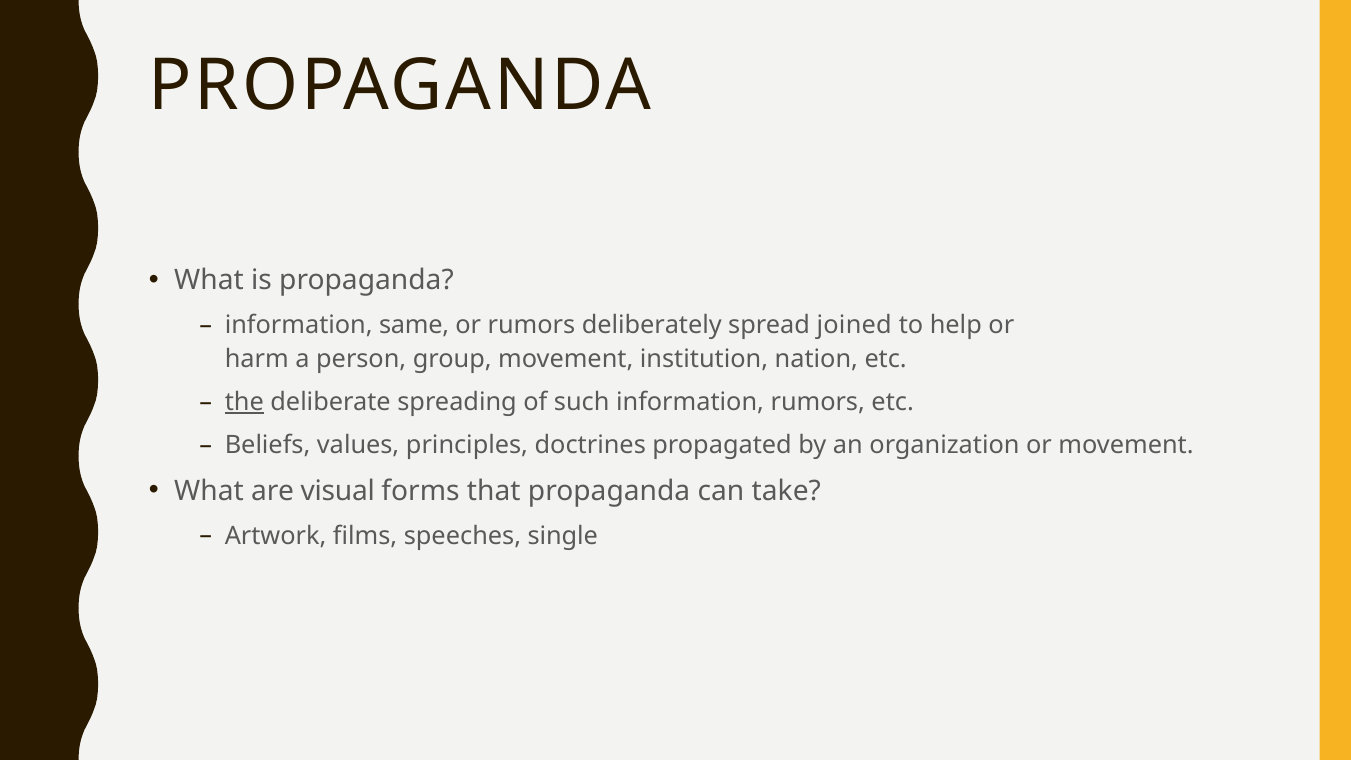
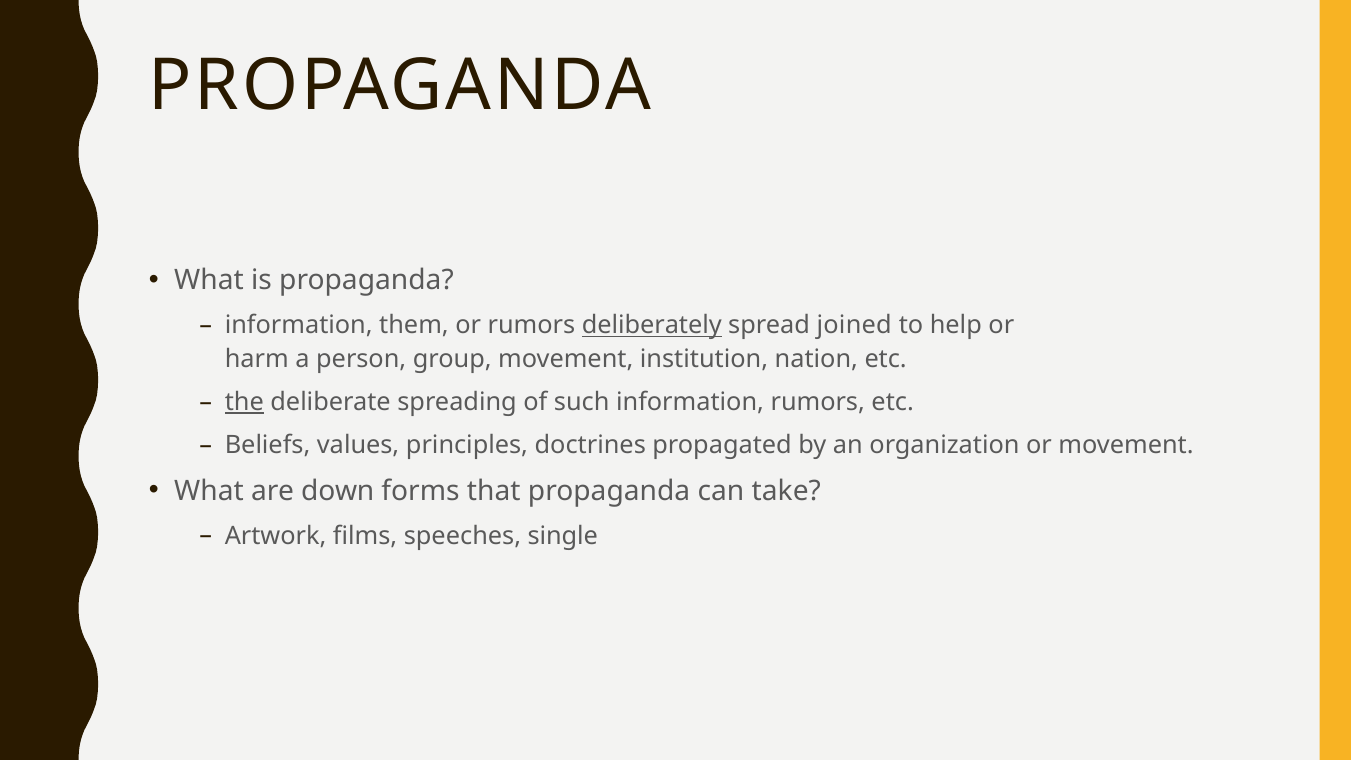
same: same -> them
deliberately underline: none -> present
visual: visual -> down
